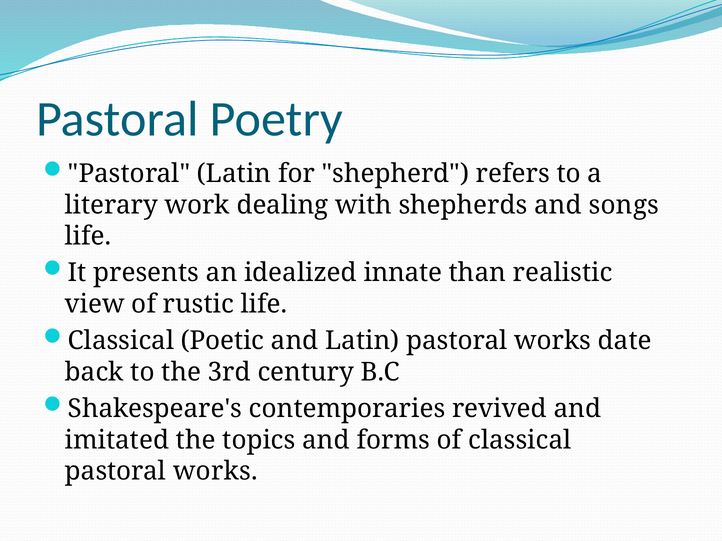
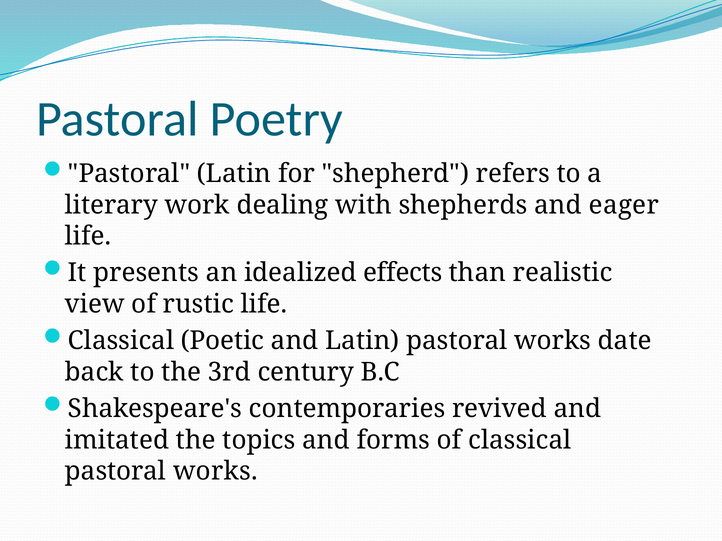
songs: songs -> eager
innate: innate -> effects
